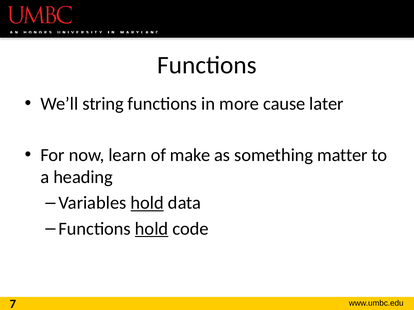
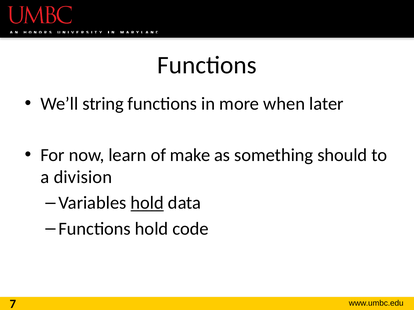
cause: cause -> when
matter: matter -> should
heading: heading -> division
hold at (152, 229) underline: present -> none
